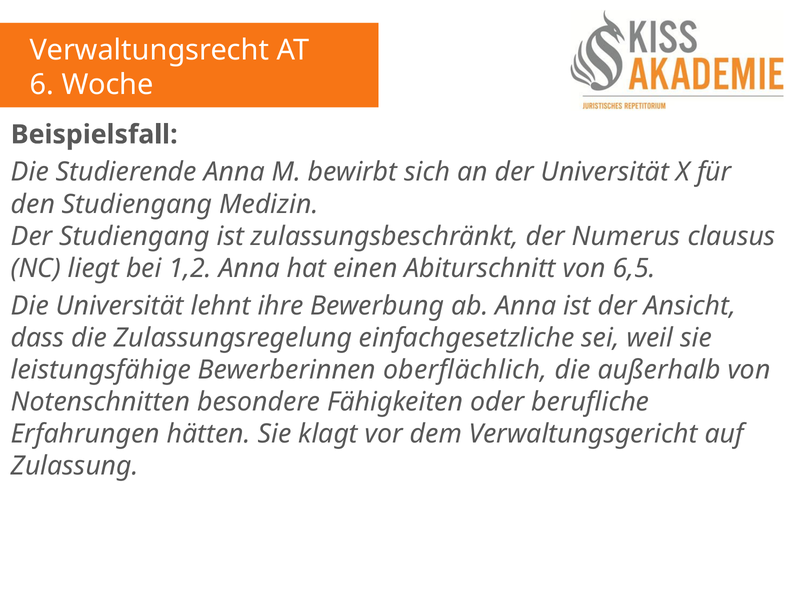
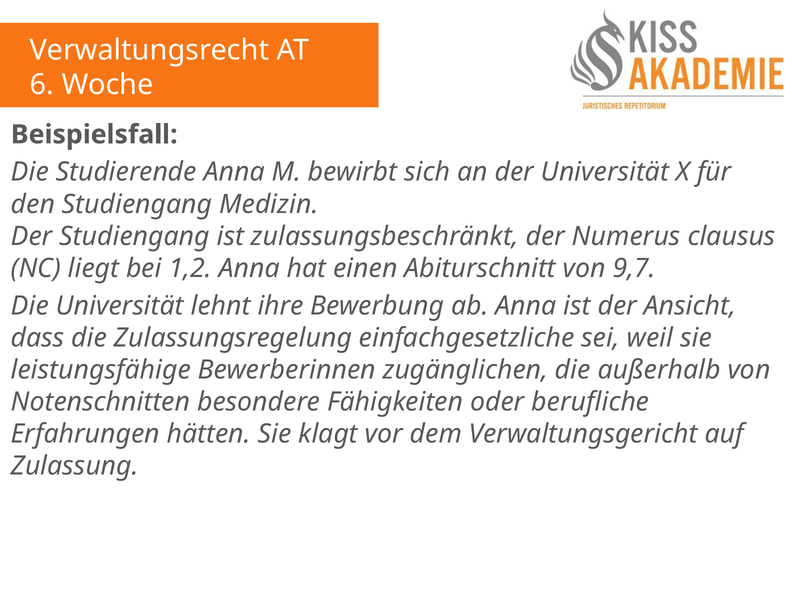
6,5: 6,5 -> 9,7
oberflächlich: oberflächlich -> zugänglichen
